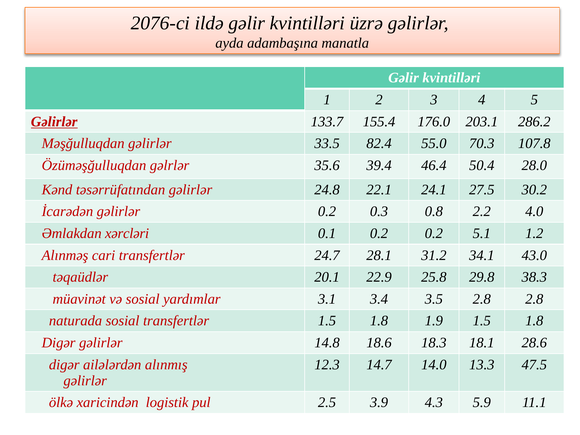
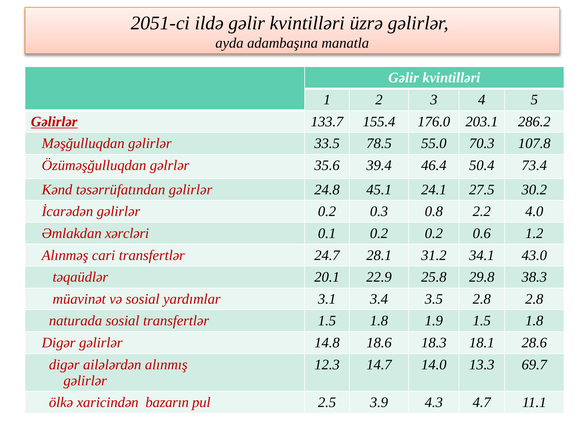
2076-ci: 2076-ci -> 2051-ci
82.4: 82.4 -> 78.5
28.0: 28.0 -> 73.4
22.1: 22.1 -> 45.1
5.1: 5.1 -> 0.6
47.5: 47.5 -> 69.7
logistik: logistik -> bazarın
5.9: 5.9 -> 4.7
